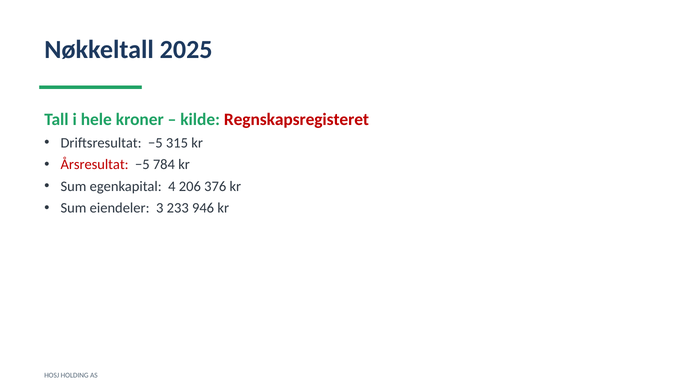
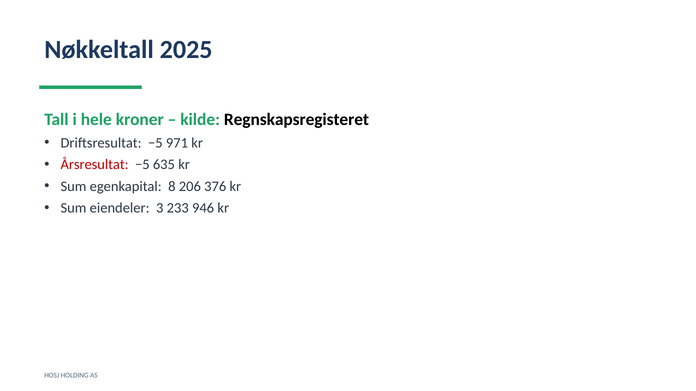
Regnskapsregisteret colour: red -> black
315: 315 -> 971
784: 784 -> 635
4: 4 -> 8
